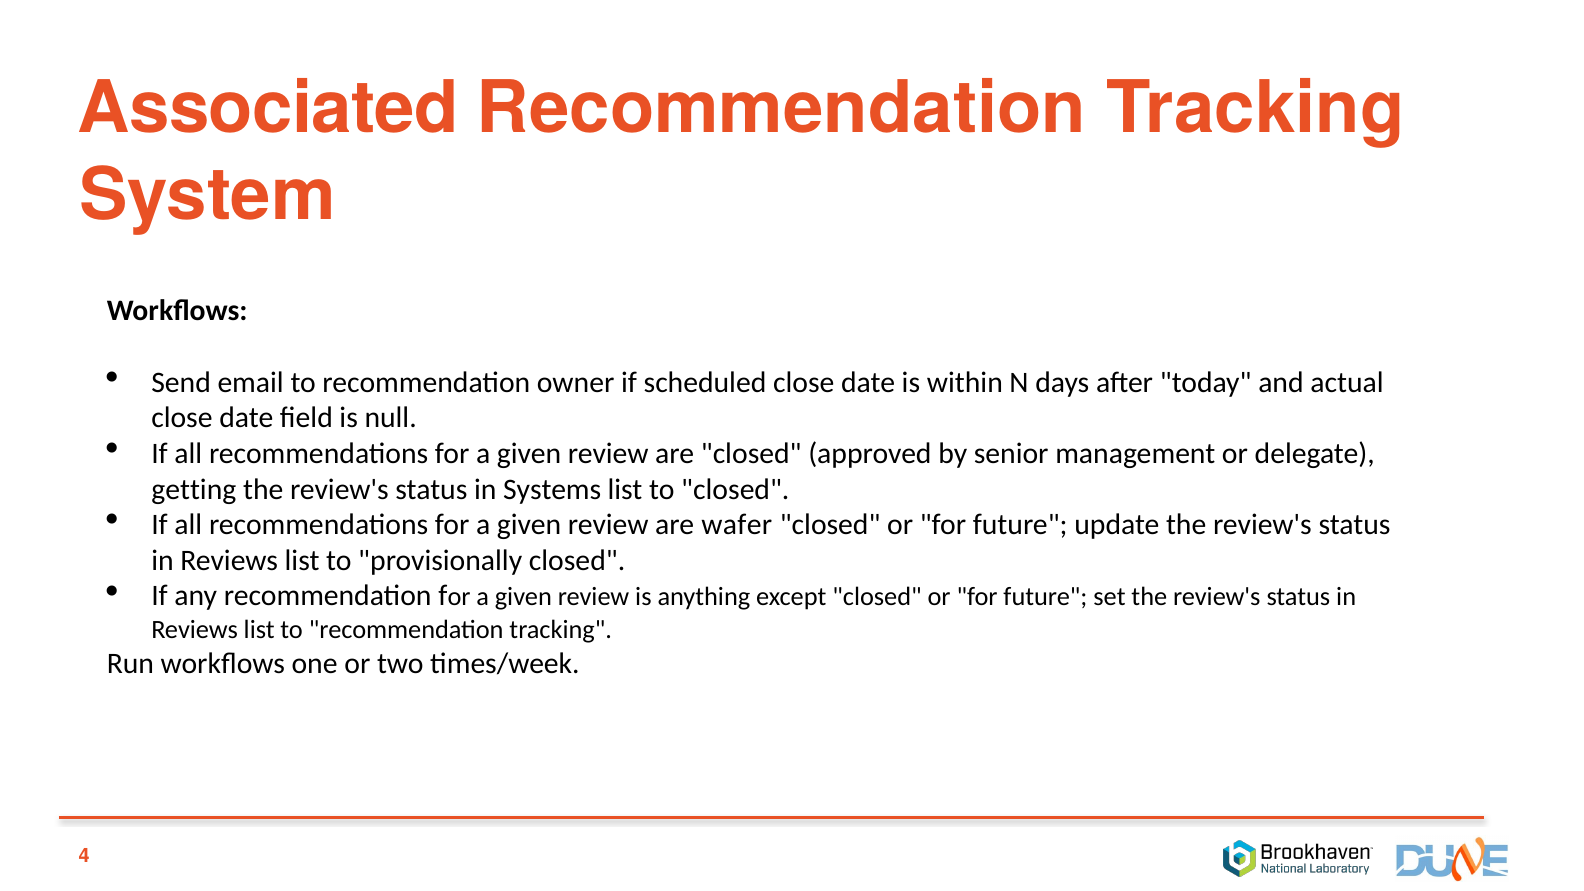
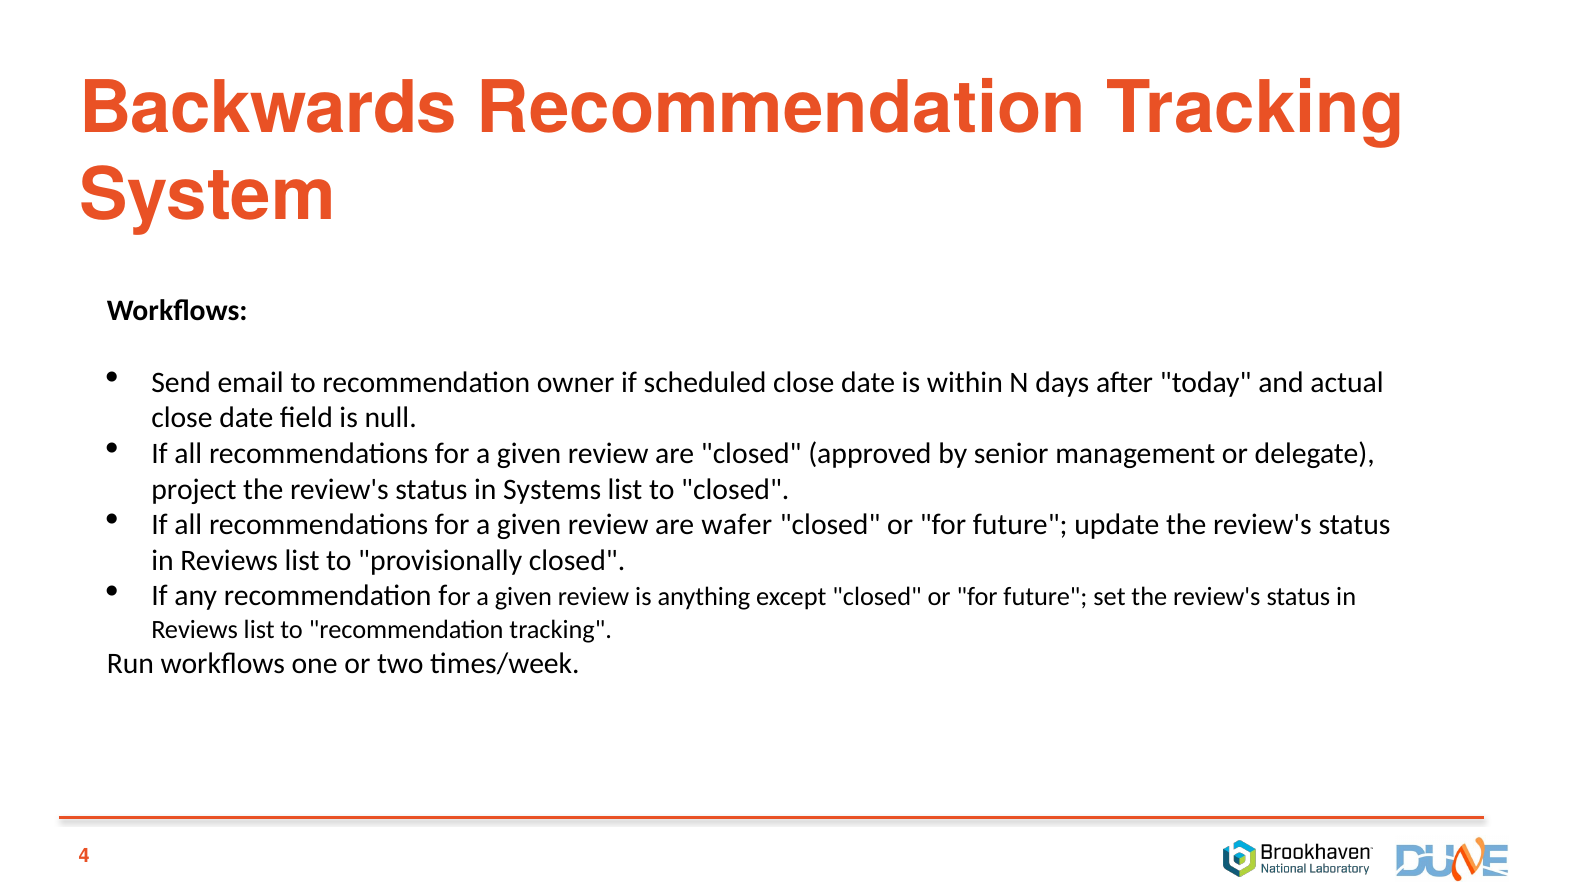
Associated: Associated -> Backwards
getting: getting -> project
